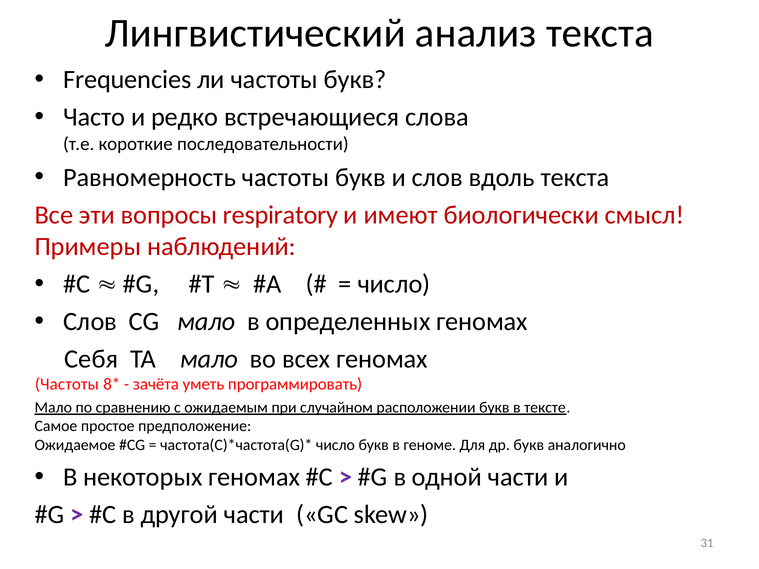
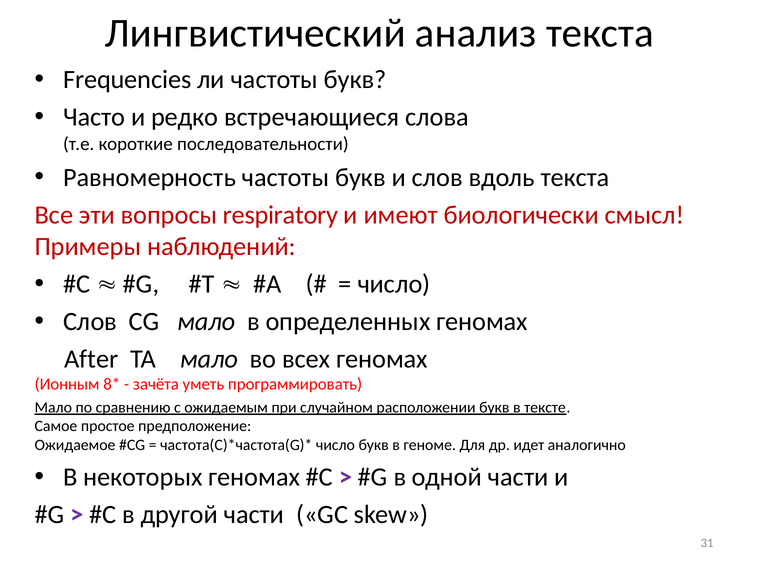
Себя: Себя -> After
Частоты at (67, 385): Частоты -> Ионным
др букв: букв -> идет
